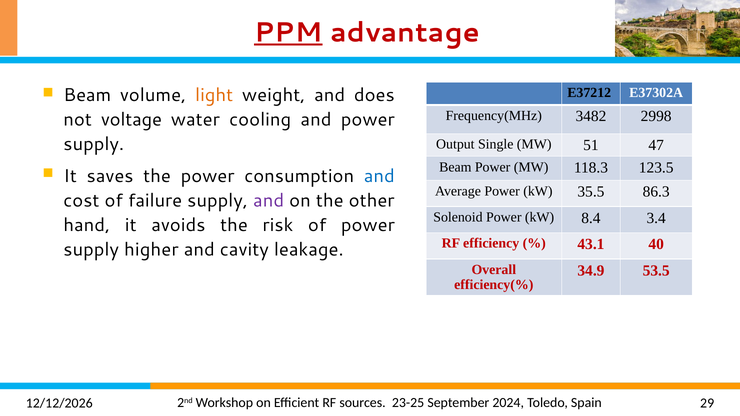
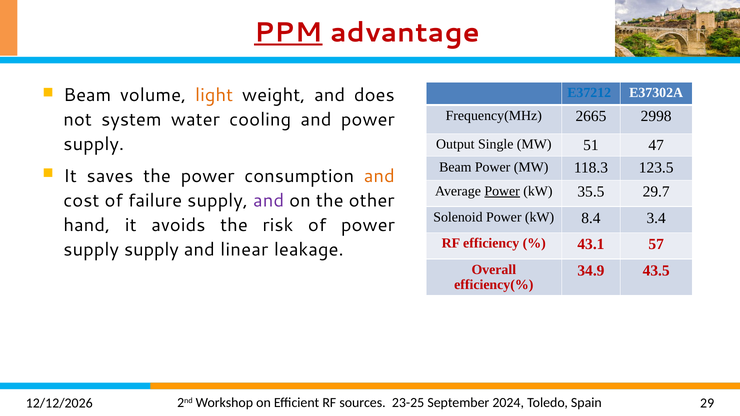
E37212 colour: black -> blue
3482: 3482 -> 2665
voltage: voltage -> system
and at (379, 176) colour: blue -> orange
Power at (502, 191) underline: none -> present
86.3: 86.3 -> 29.7
40: 40 -> 57
supply higher: higher -> supply
cavity: cavity -> linear
53.5: 53.5 -> 43.5
